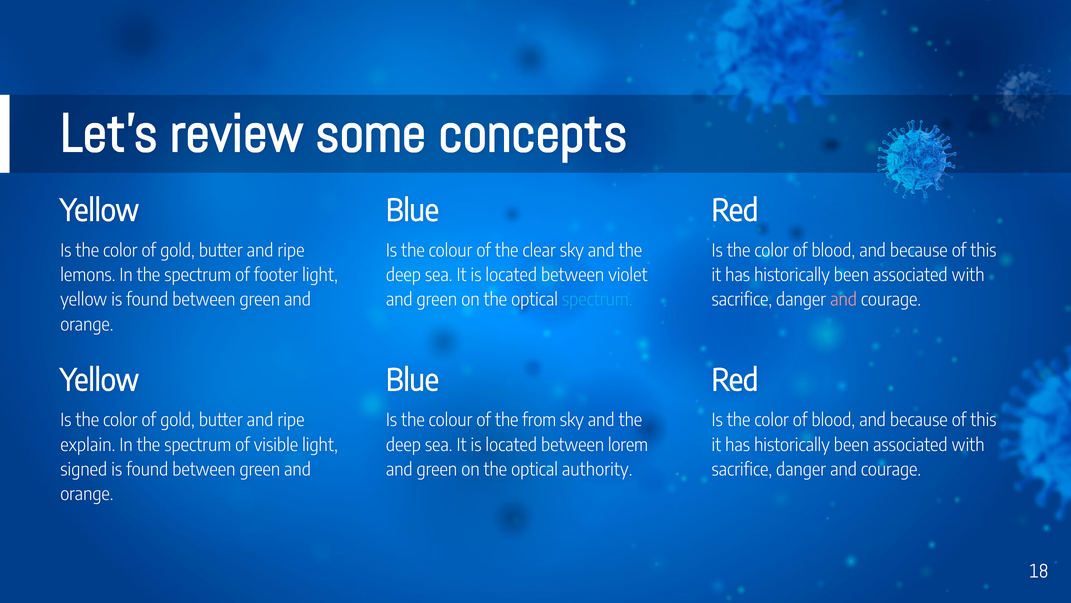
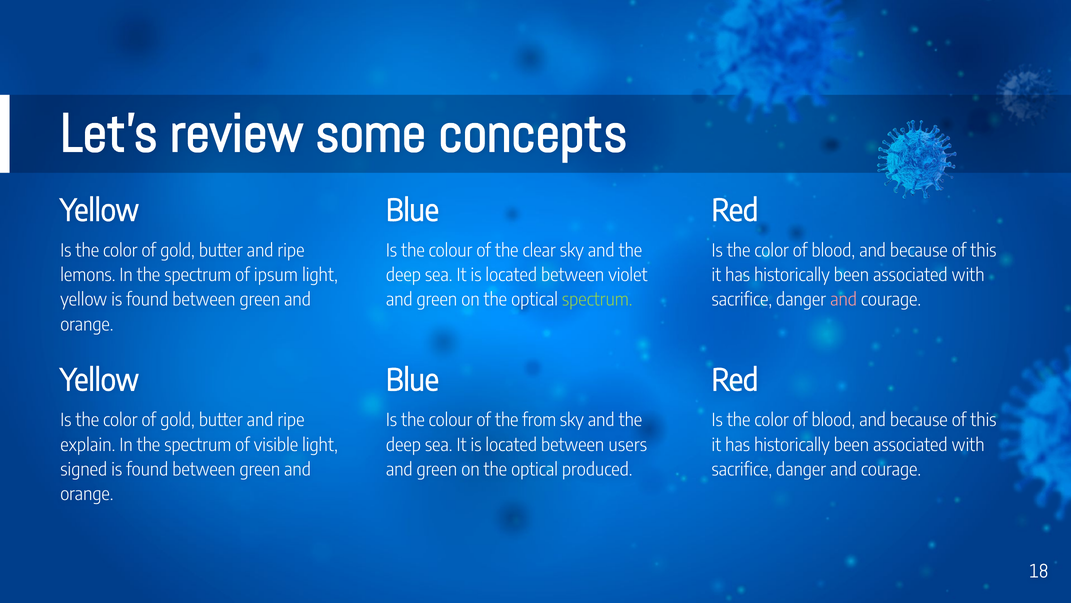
footer: footer -> ipsum
spectrum at (597, 300) colour: light blue -> light green
lorem: lorem -> users
authority: authority -> produced
